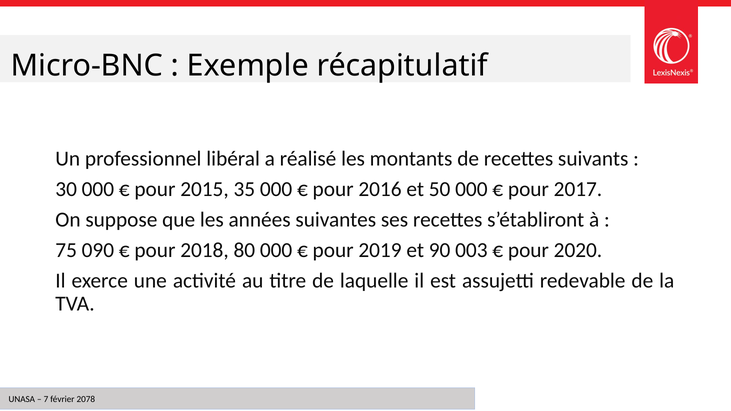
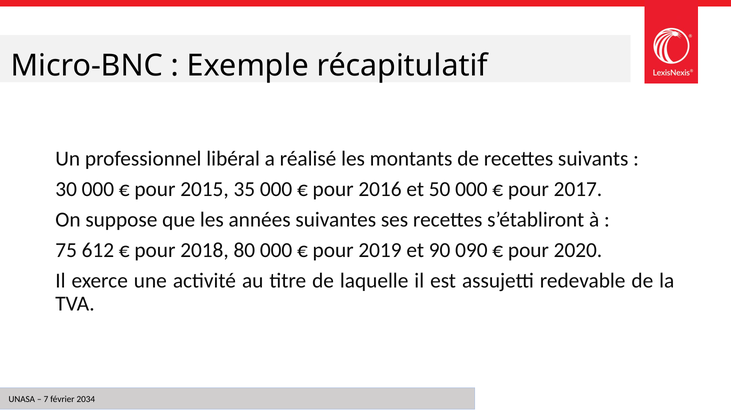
090: 090 -> 612
003: 003 -> 090
2078: 2078 -> 2034
